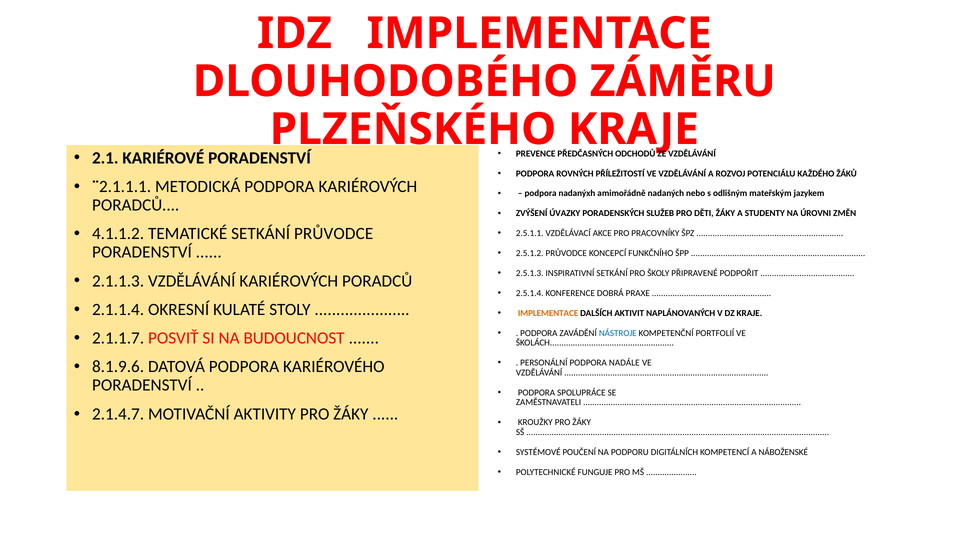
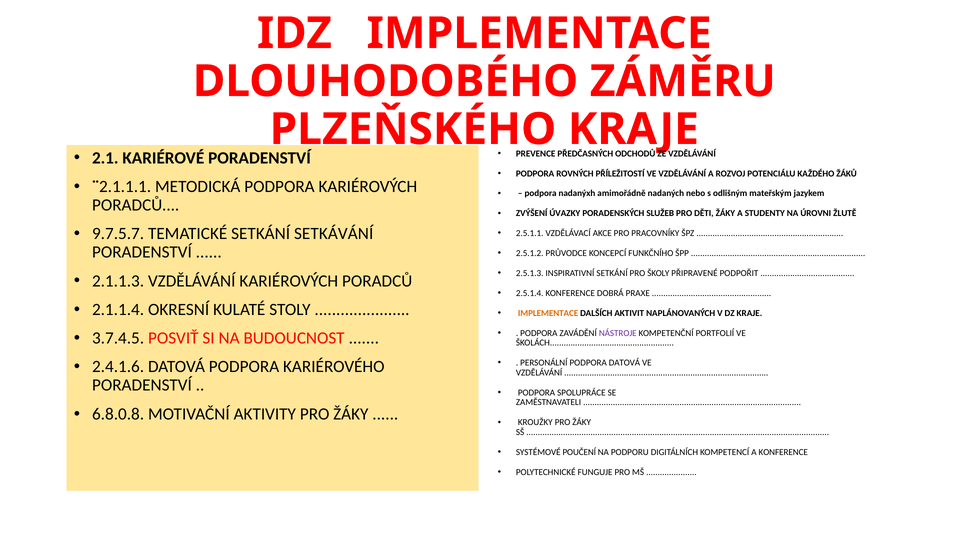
ZMĚN: ZMĚN -> ŽLUTĚ
4.1.1.2: 4.1.1.2 -> 9.7.5.7
SETKÁNÍ PRŮVODCE: PRŮVODCE -> SETKÁVÁNÍ
NÁSTROJE colour: blue -> purple
2.1.1.7: 2.1.1.7 -> 3.7.4.5
8.1.9.6: 8.1.9.6 -> 2.4.1.6
PODPORA NADÁLE: NADÁLE -> DATOVÁ
2.1.4.7: 2.1.4.7 -> 6.8.0.8
A NÁBOŽENSKÉ: NÁBOŽENSKÉ -> KONFERENCE
